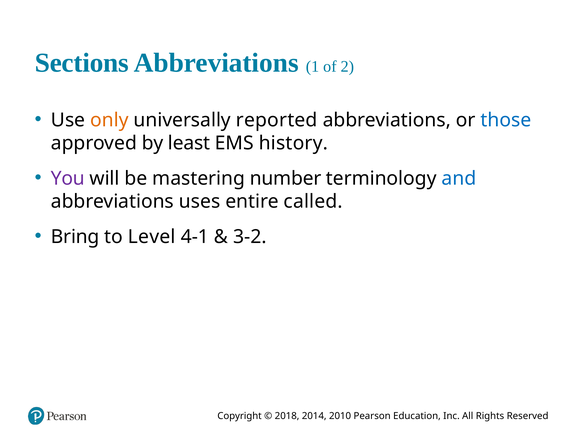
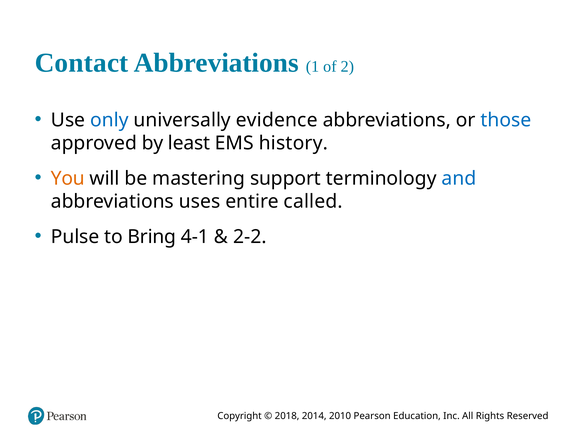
Sections: Sections -> Contact
only colour: orange -> blue
reported: reported -> evidence
You colour: purple -> orange
number: number -> support
Bring: Bring -> Pulse
Level: Level -> Bring
3-2: 3-2 -> 2-2
